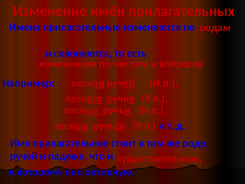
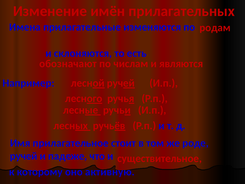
изменениях: изменениях -> обозначают
вопросов: вопросов -> являются
